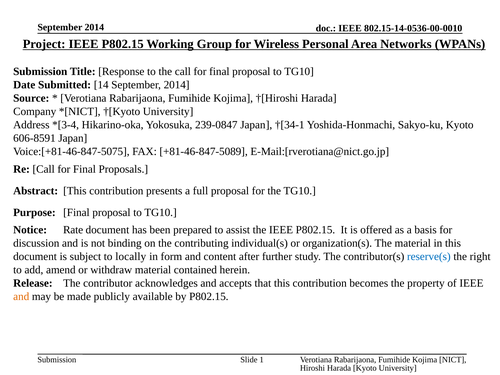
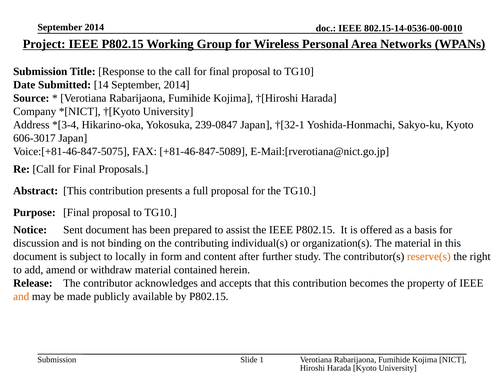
†[34-1: †[34-1 -> †[32-1
606-8591: 606-8591 -> 606-3017
Rate: Rate -> Sent
reserve(s colour: blue -> orange
